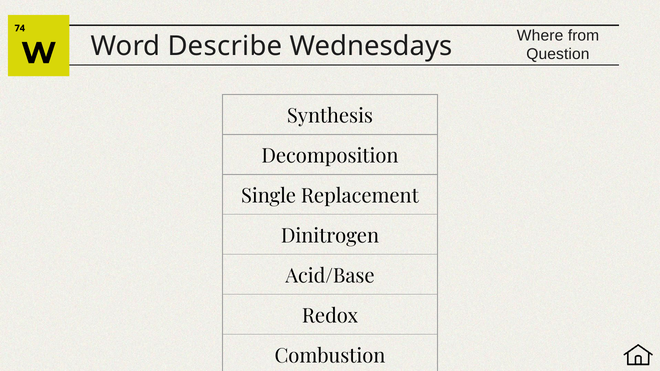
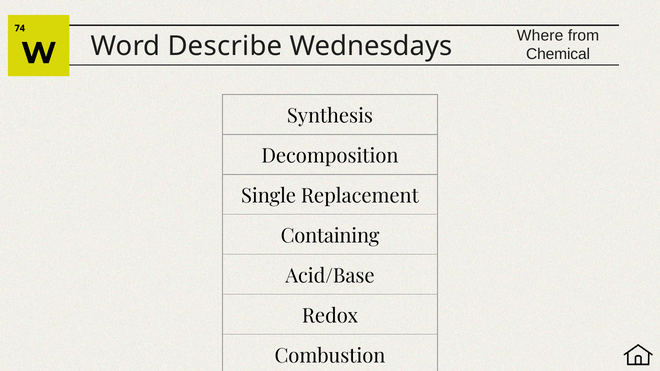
Question: Question -> Chemical
Dinitrogen: Dinitrogen -> Containing
